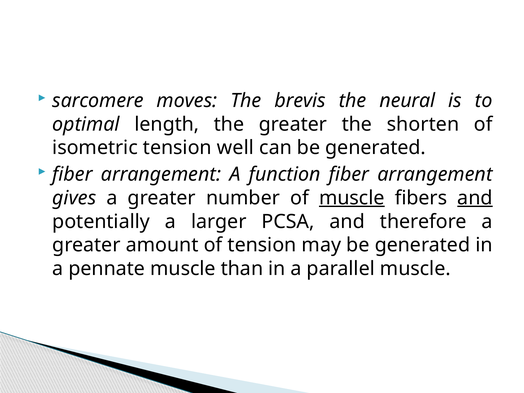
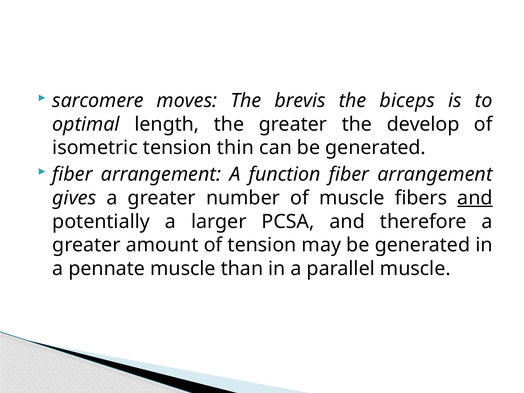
neural: neural -> biceps
shorten: shorten -> develop
well: well -> thin
muscle at (352, 198) underline: present -> none
